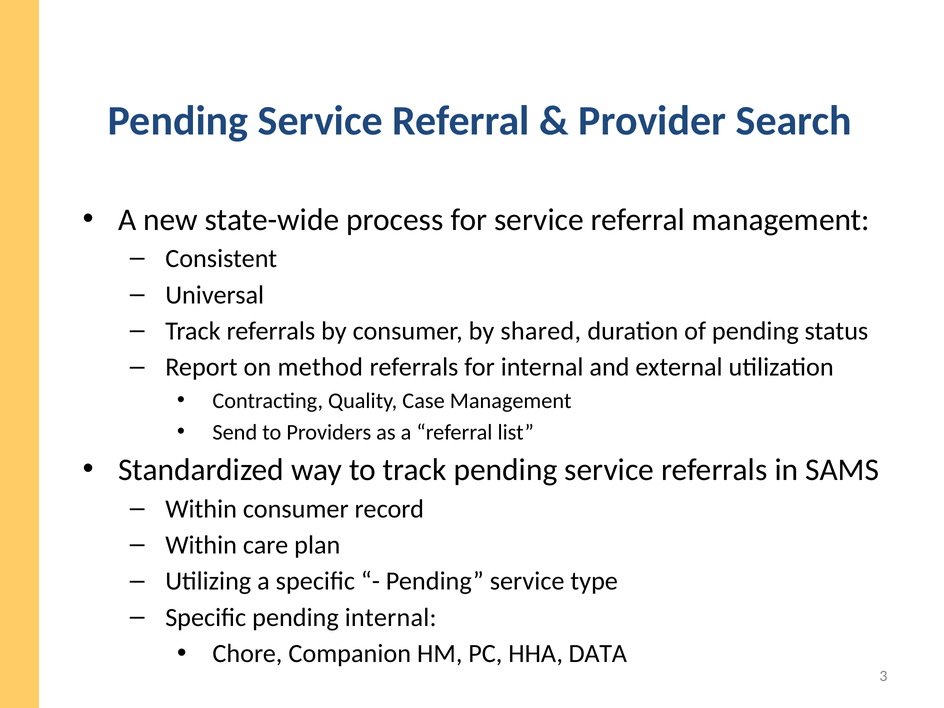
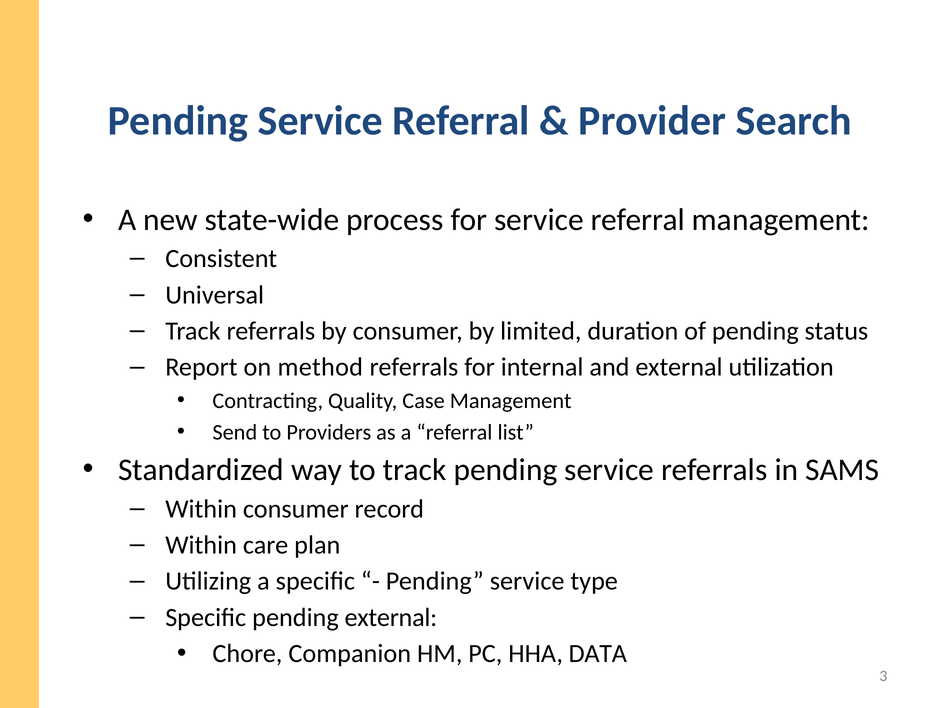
shared: shared -> limited
pending internal: internal -> external
